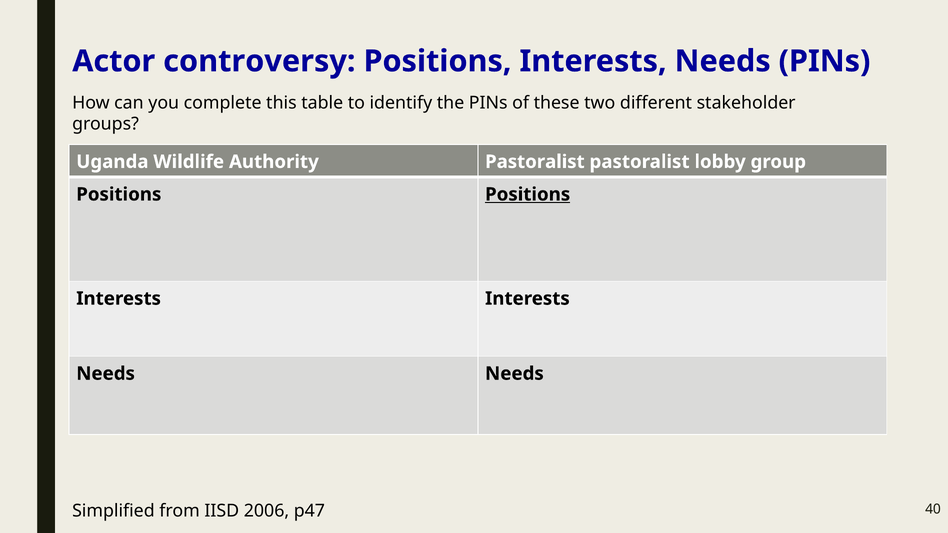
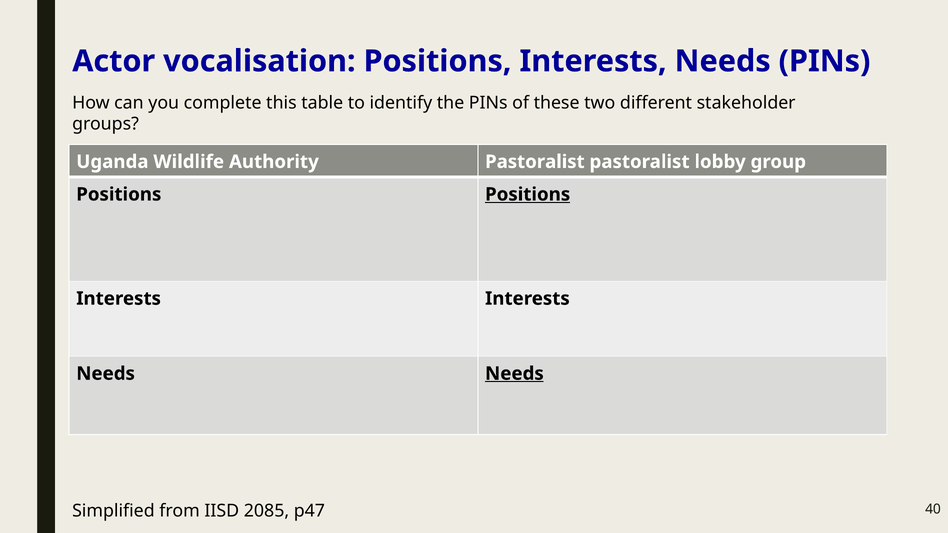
controversy: controversy -> vocalisation
Needs at (514, 374) underline: none -> present
2006: 2006 -> 2085
